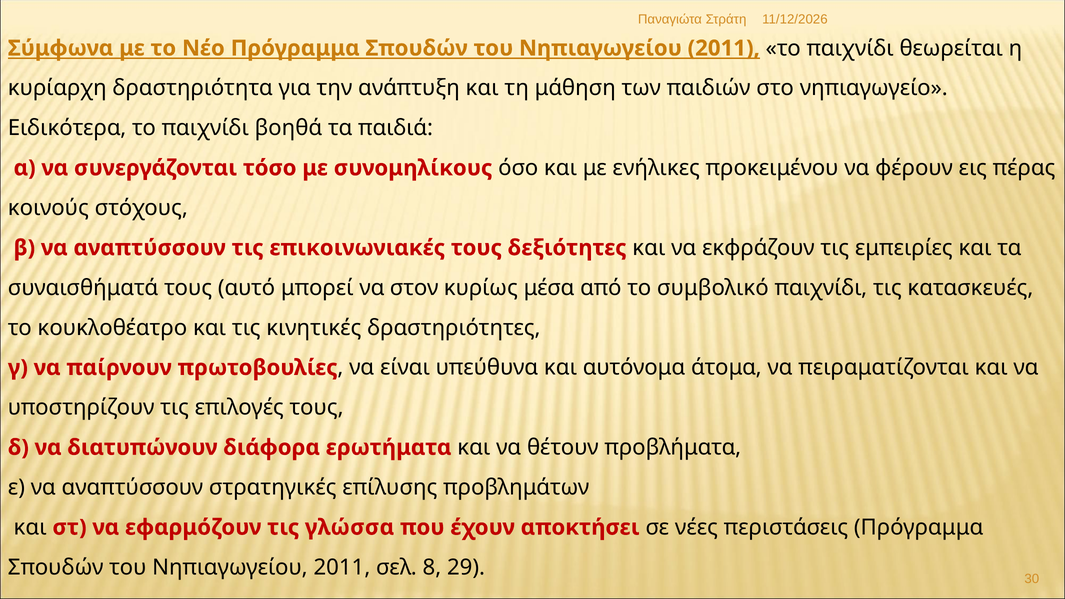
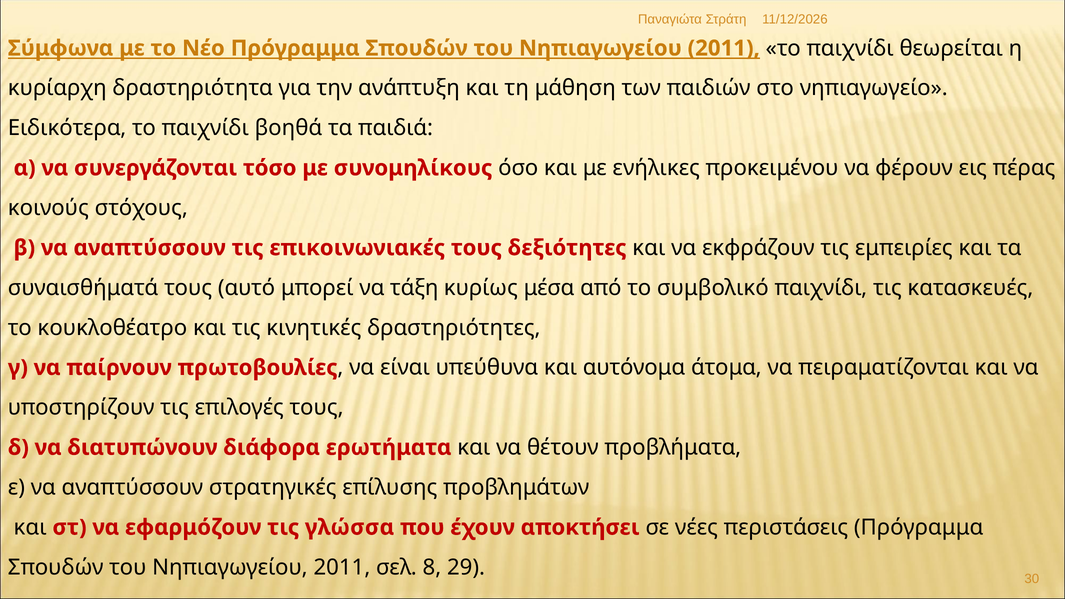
στον: στον -> τάξη
